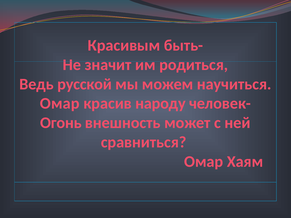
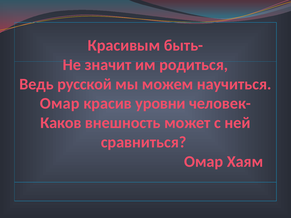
народу: народу -> уровни
Огонь: Огонь -> Каков
